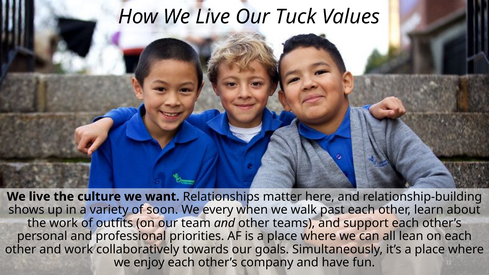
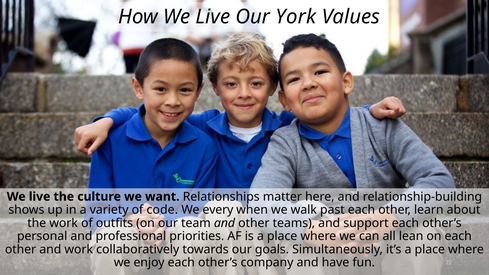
Tuck: Tuck -> York
soon: soon -> code
